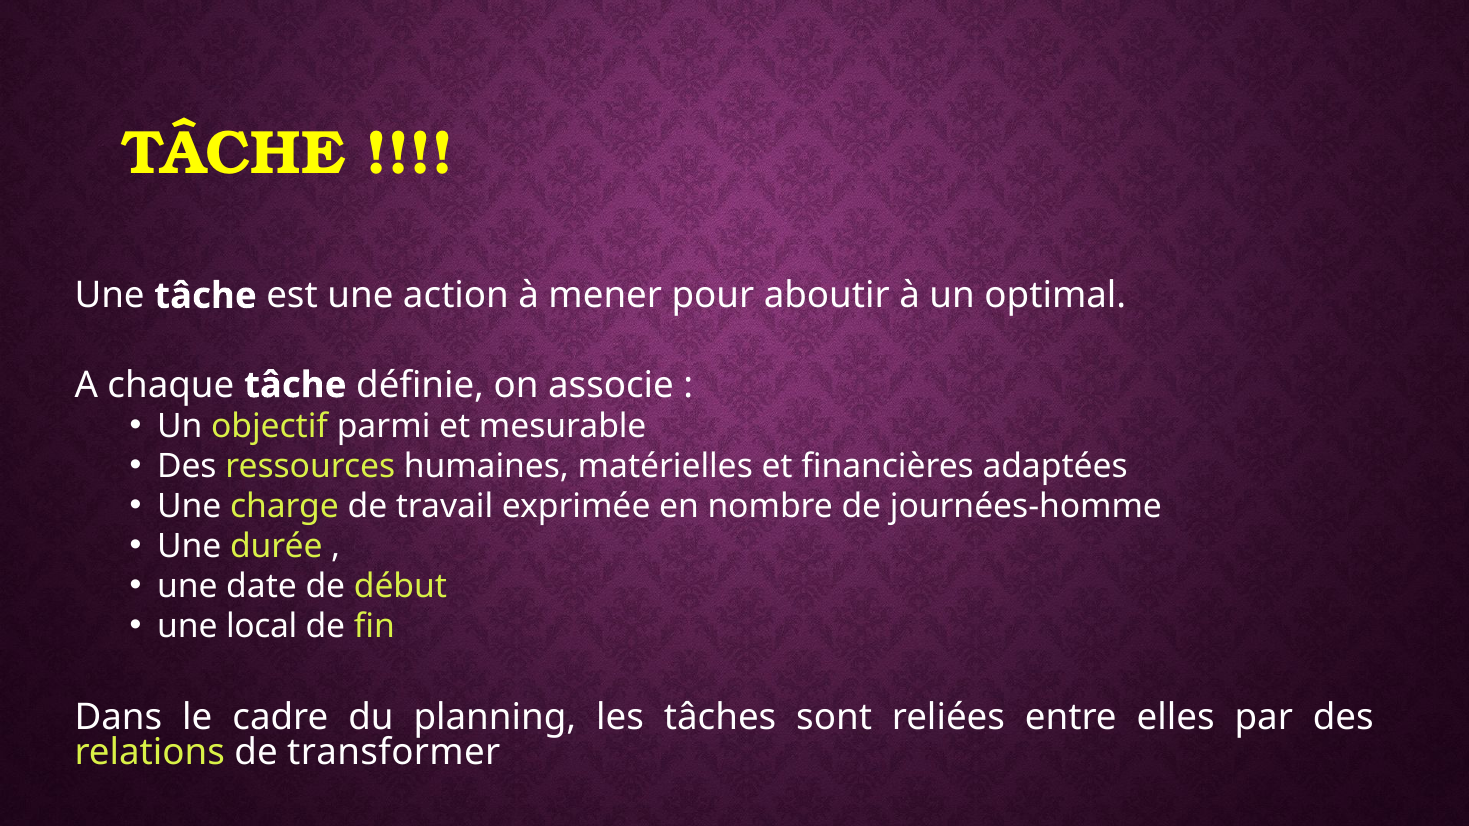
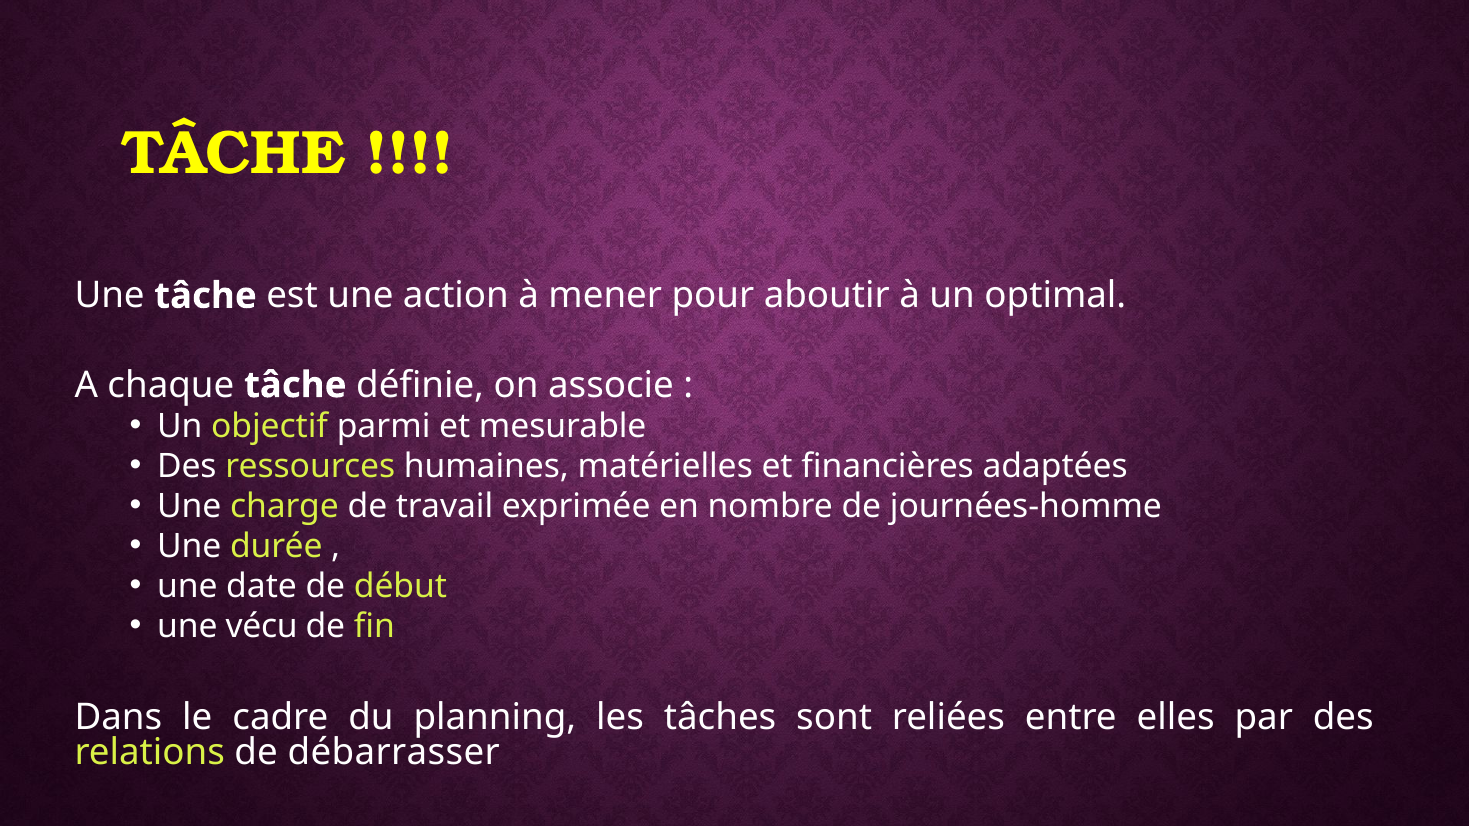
local: local -> vécu
transformer: transformer -> débarrasser
